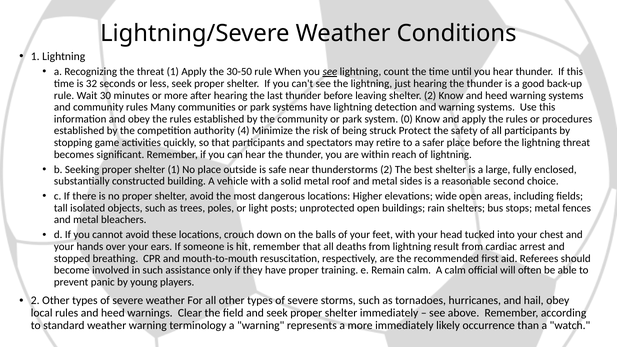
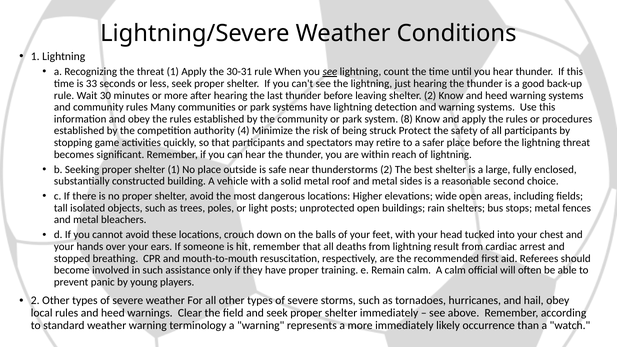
30-50: 30-50 -> 30-31
32: 32 -> 33
0: 0 -> 8
